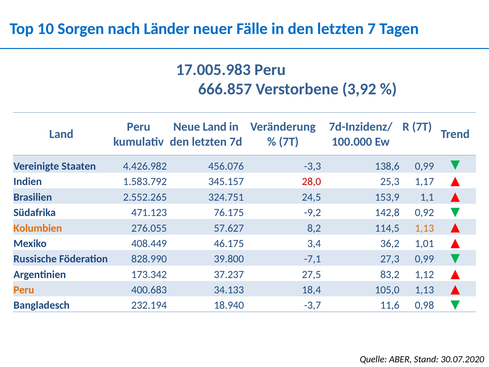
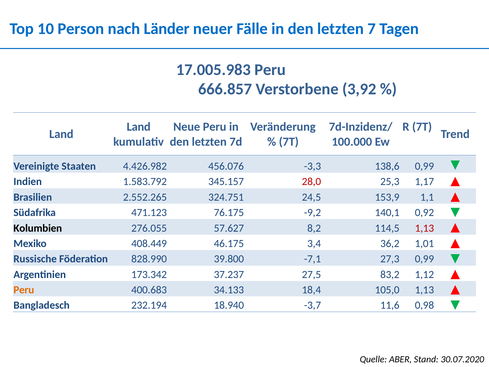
Sorgen: Sorgen -> Person
Peru at (139, 127): Peru -> Land
Neue Land: Land -> Peru
142,8: 142,8 -> 140,1
Kolumbien colour: orange -> black
1,13 at (424, 228) colour: orange -> red
